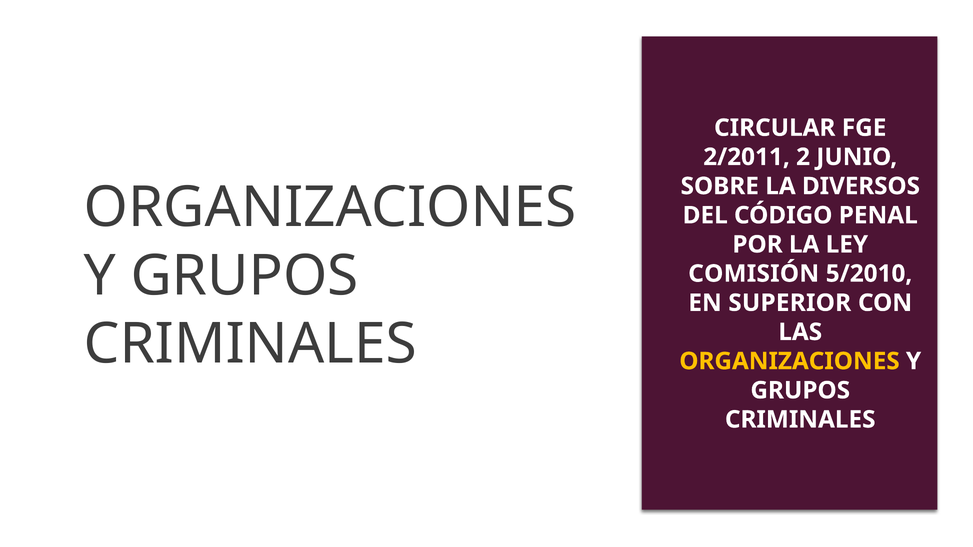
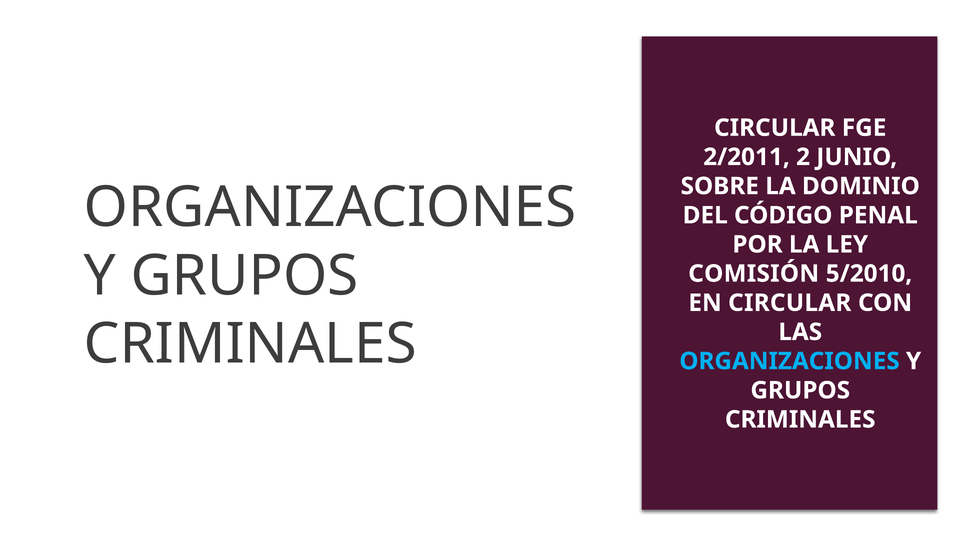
DIVERSOS: DIVERSOS -> DOMINIO
EN SUPERIOR: SUPERIOR -> CIRCULAR
ORGANIZACIONES at (789, 361) colour: yellow -> light blue
